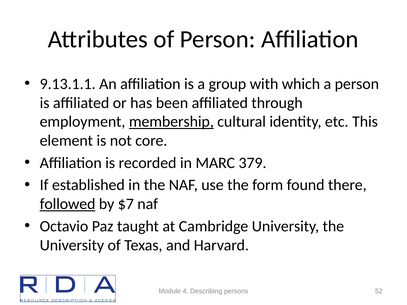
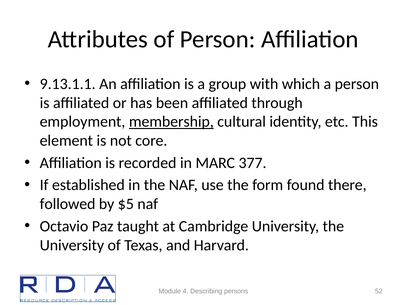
379: 379 -> 377
followed underline: present -> none
$7: $7 -> $5
